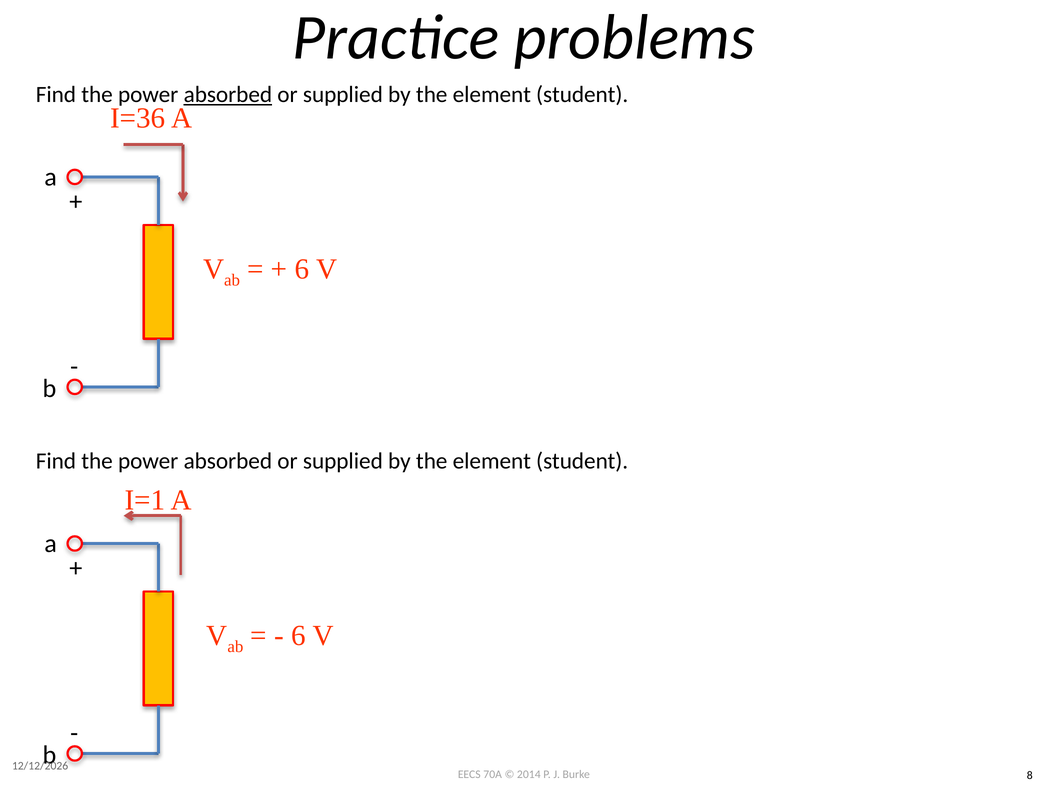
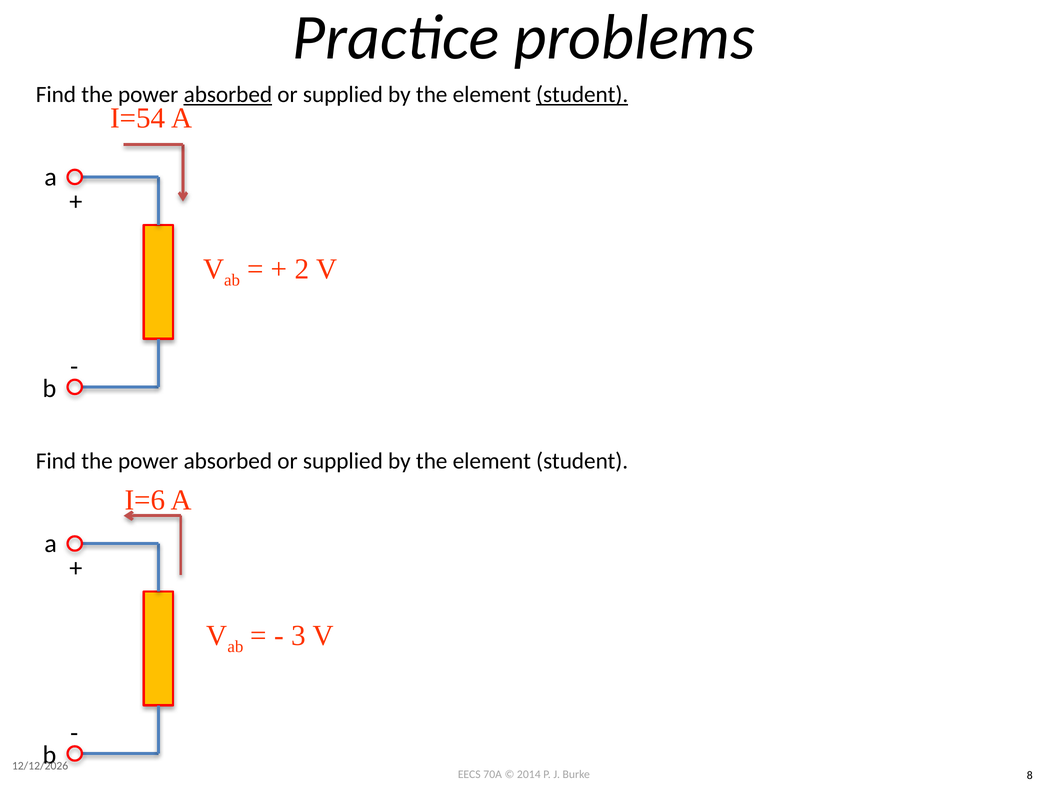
student at (582, 95) underline: none -> present
I=36: I=36 -> I=54
6 at (302, 269): 6 -> 2
I=1: I=1 -> I=6
6 at (299, 636): 6 -> 3
